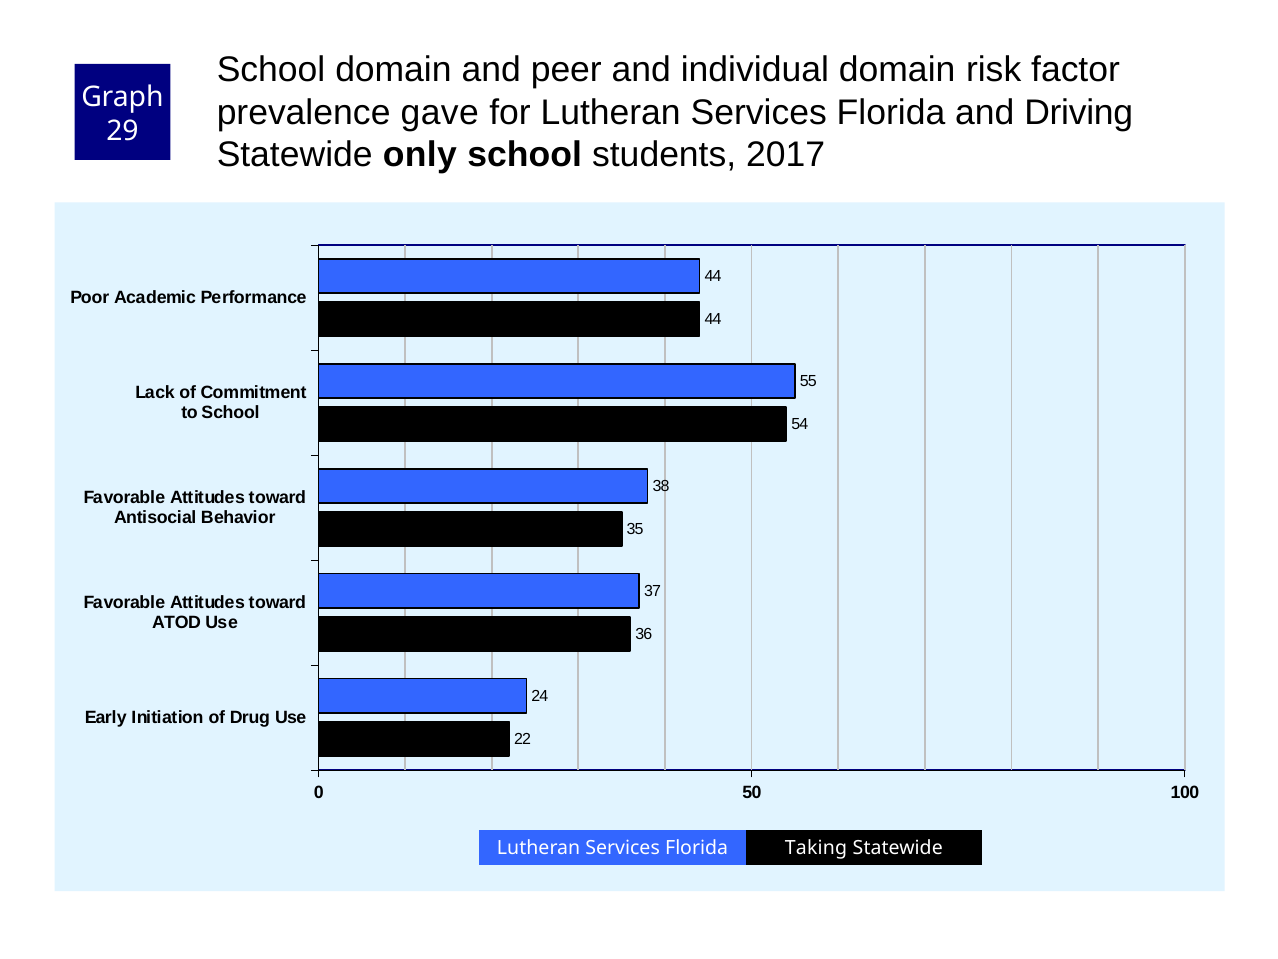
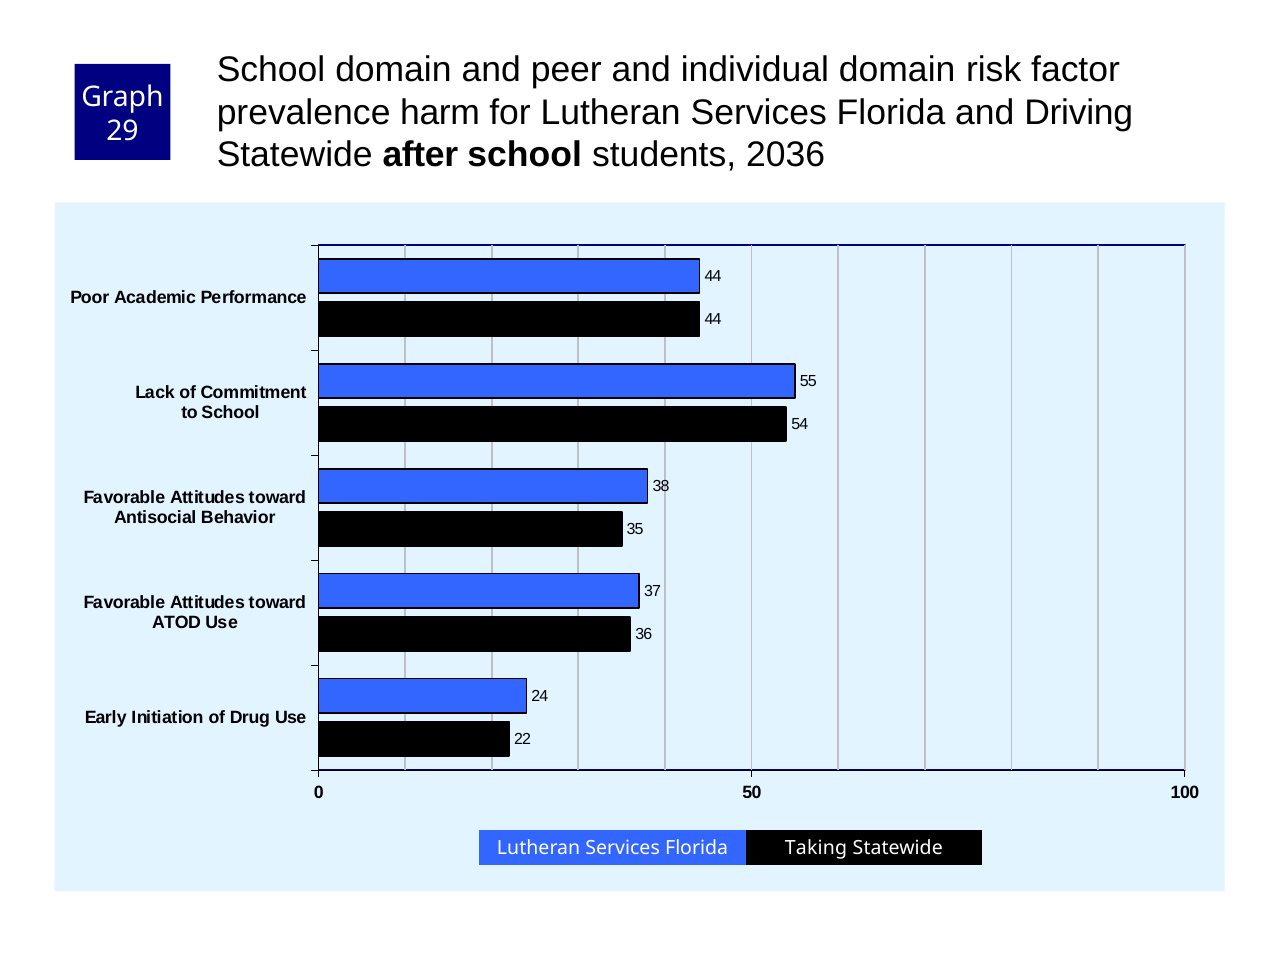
gave: gave -> harm
only: only -> after
2017: 2017 -> 2036
